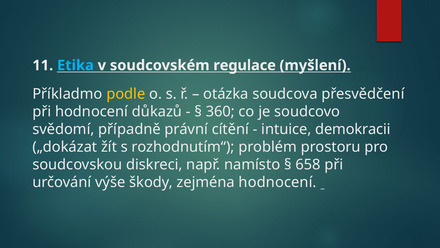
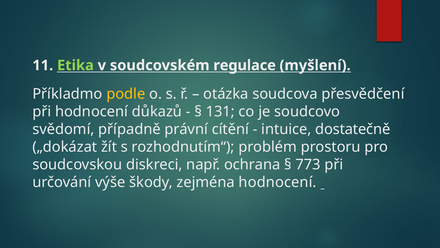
Etika colour: light blue -> light green
360: 360 -> 131
demokracii: demokracii -> dostatečně
namísto: namísto -> ochrana
658: 658 -> 773
